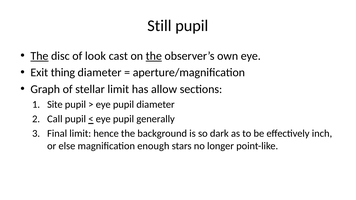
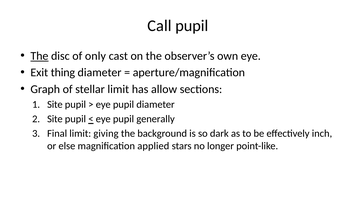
Still: Still -> Call
look: look -> only
the at (154, 56) underline: present -> none
Call at (55, 119): Call -> Site
hence: hence -> giving
enough: enough -> applied
